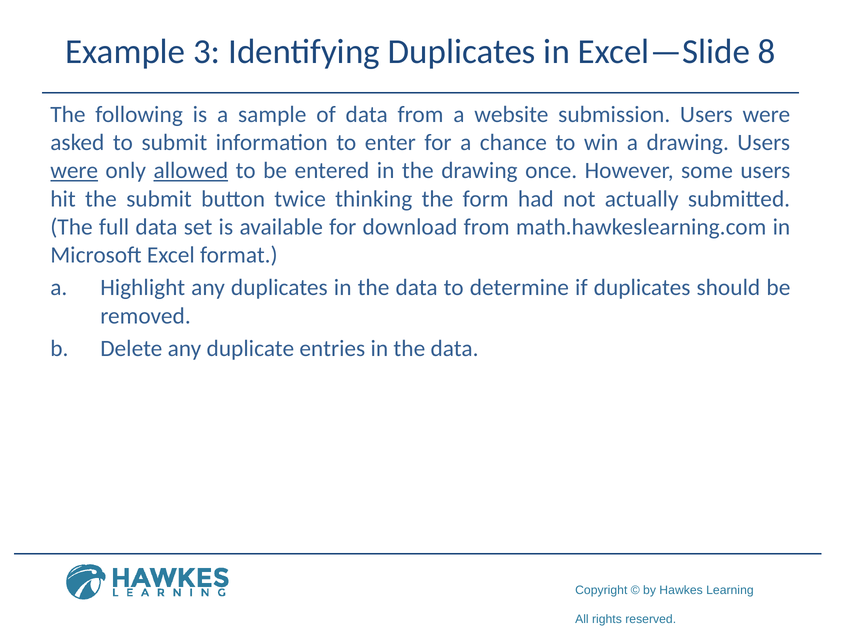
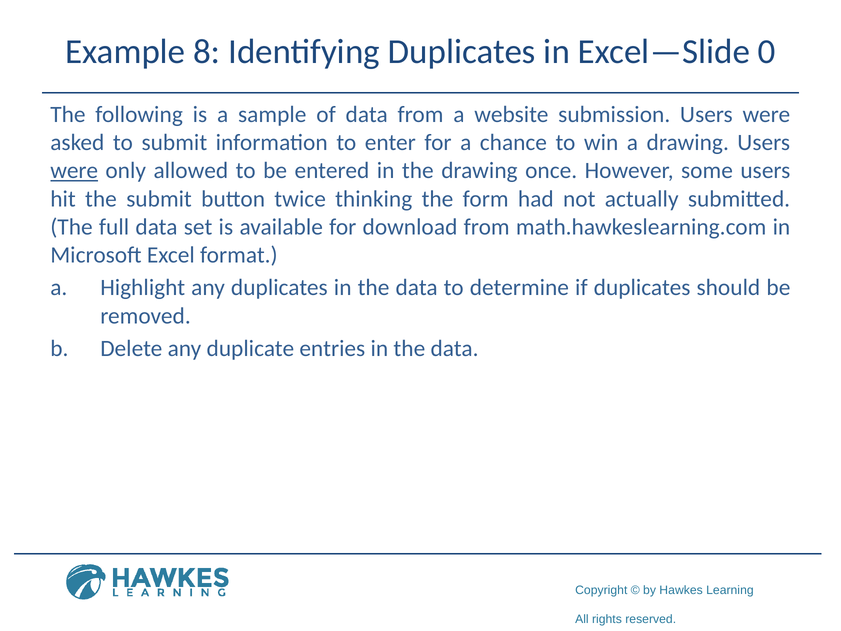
3: 3 -> 8
8: 8 -> 0
allowed underline: present -> none
